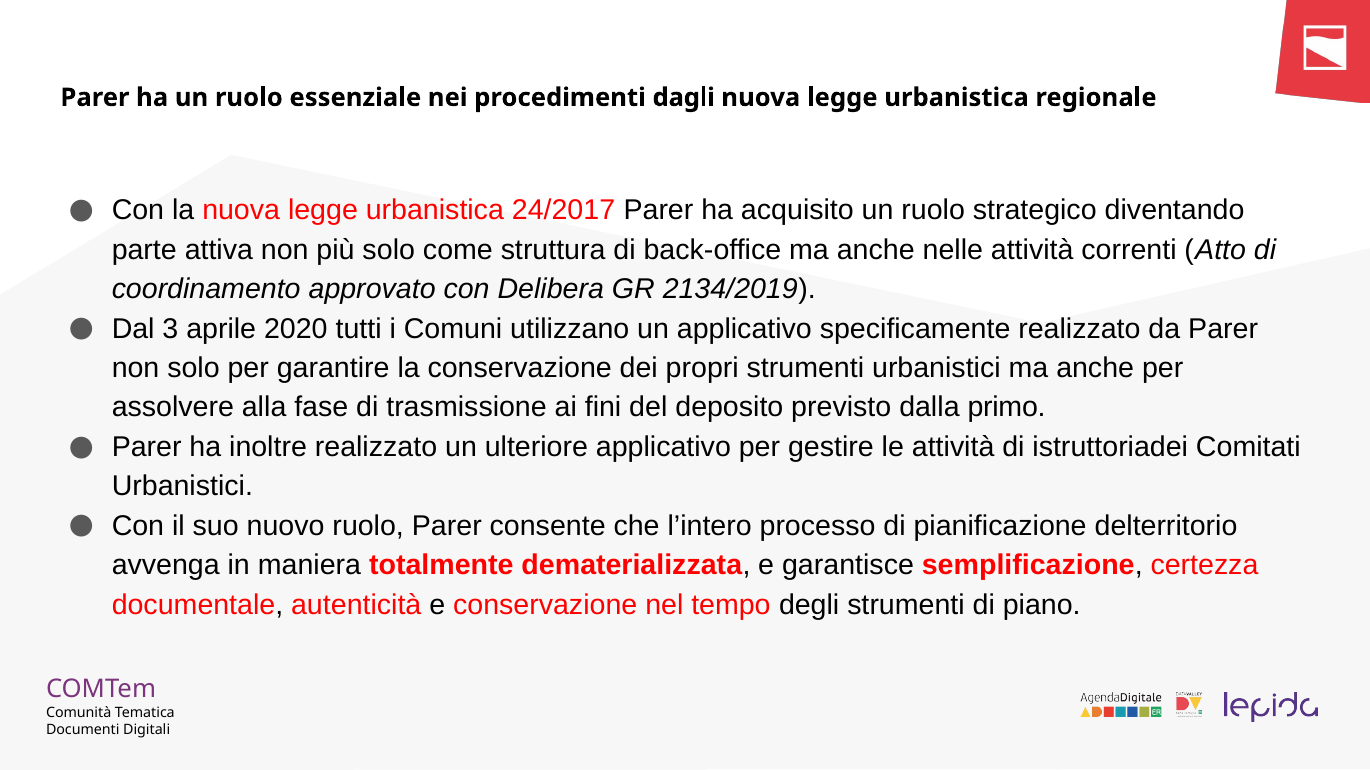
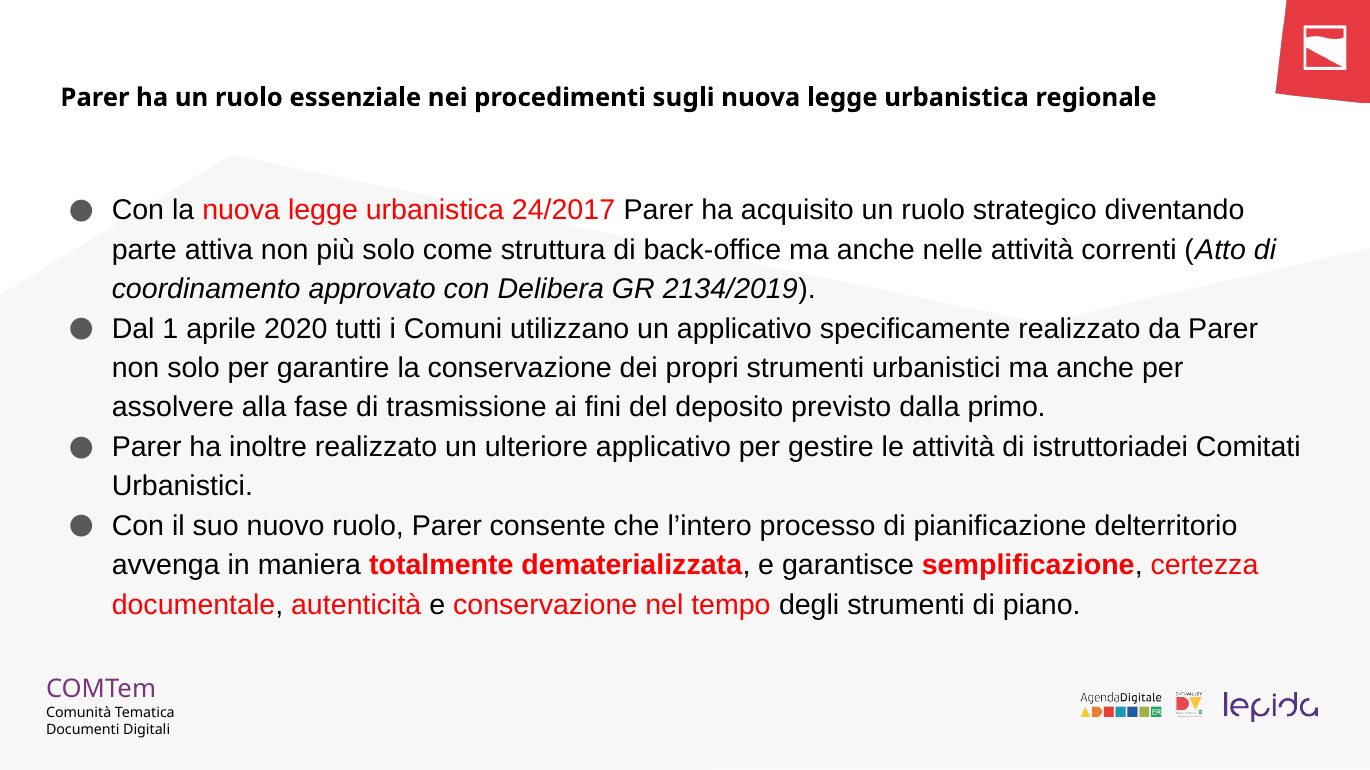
dagli: dagli -> sugli
3: 3 -> 1
